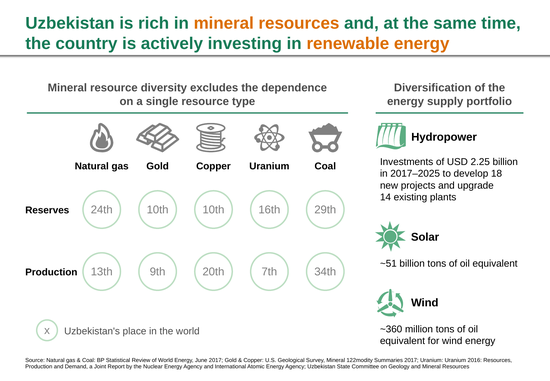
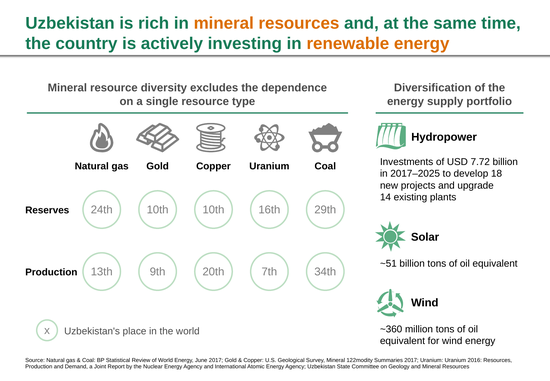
2.25: 2.25 -> 7.72
